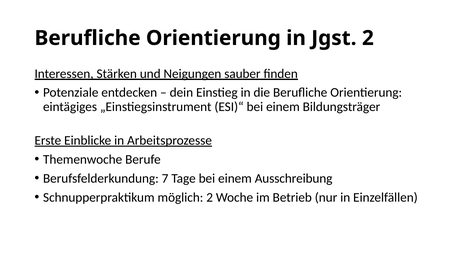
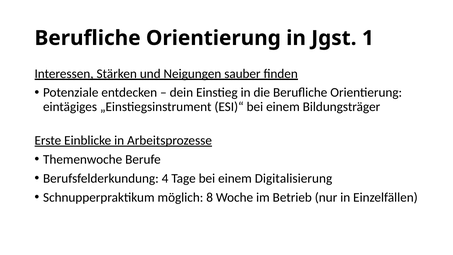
Jgst 2: 2 -> 1
7: 7 -> 4
Ausschreibung: Ausschreibung -> Digitalisierung
möglich 2: 2 -> 8
